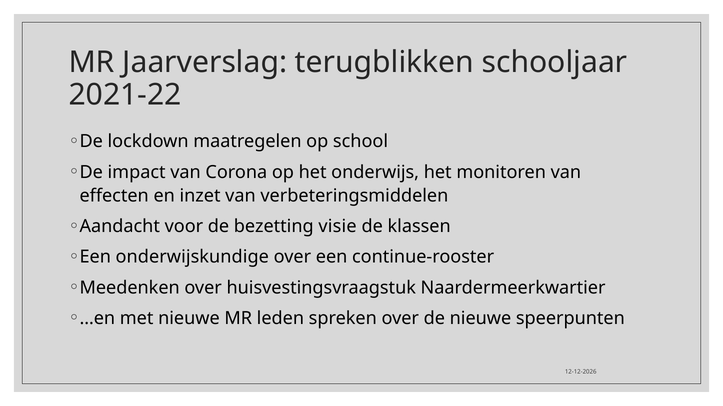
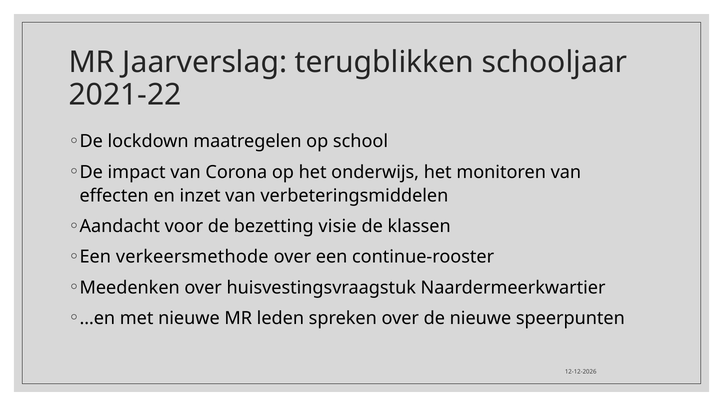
onderwijskundige: onderwijskundige -> verkeersmethode
